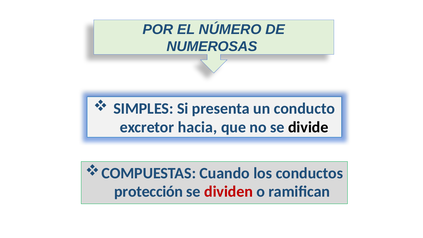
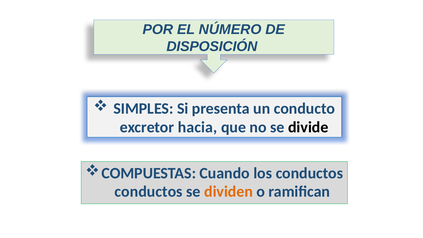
NUMEROSAS: NUMEROSAS -> DISPOSICIÓN
protección at (149, 192): protección -> conductos
dividen colour: red -> orange
